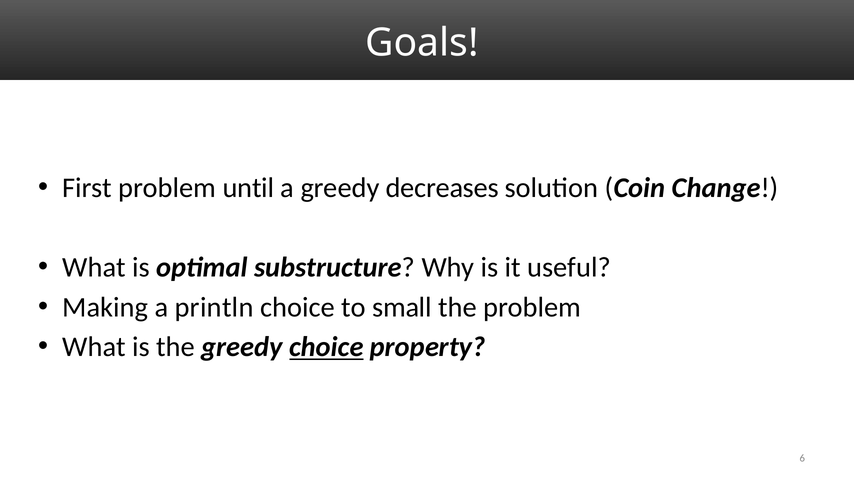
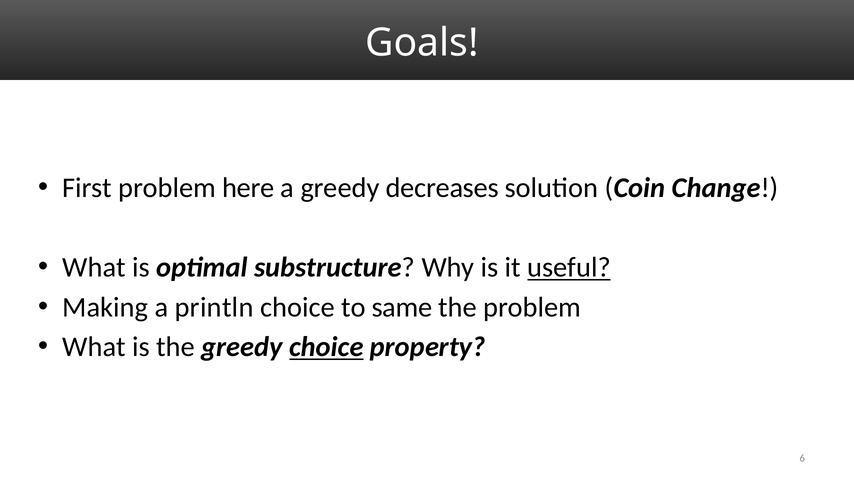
until: until -> here
useful underline: none -> present
small: small -> same
